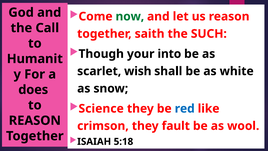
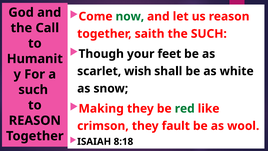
into: into -> feet
does at (33, 90): does -> such
Science: Science -> Making
red colour: blue -> green
5:18: 5:18 -> 8:18
